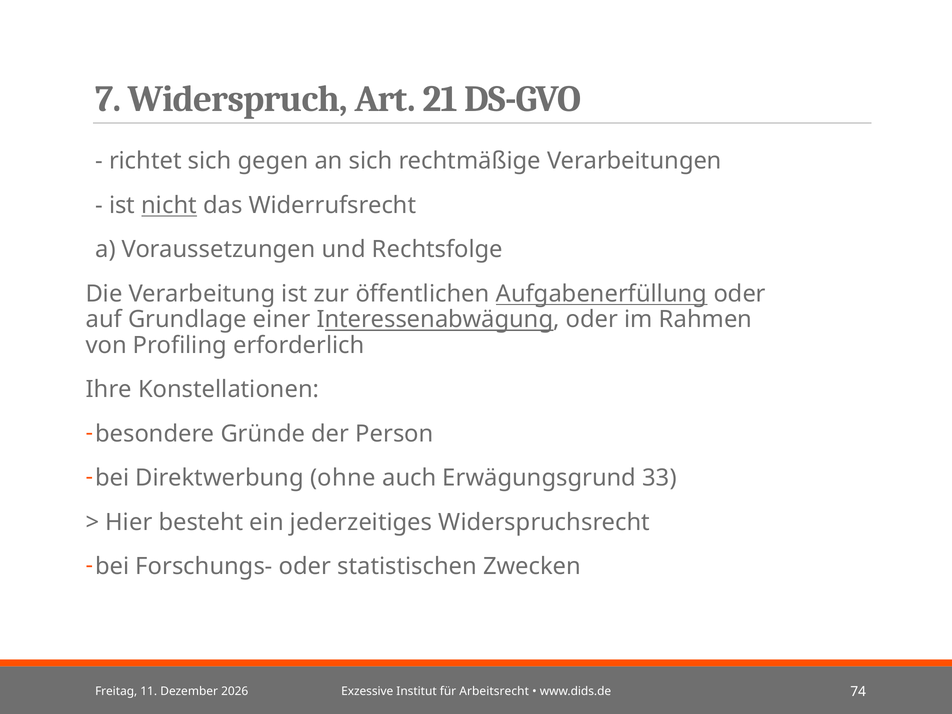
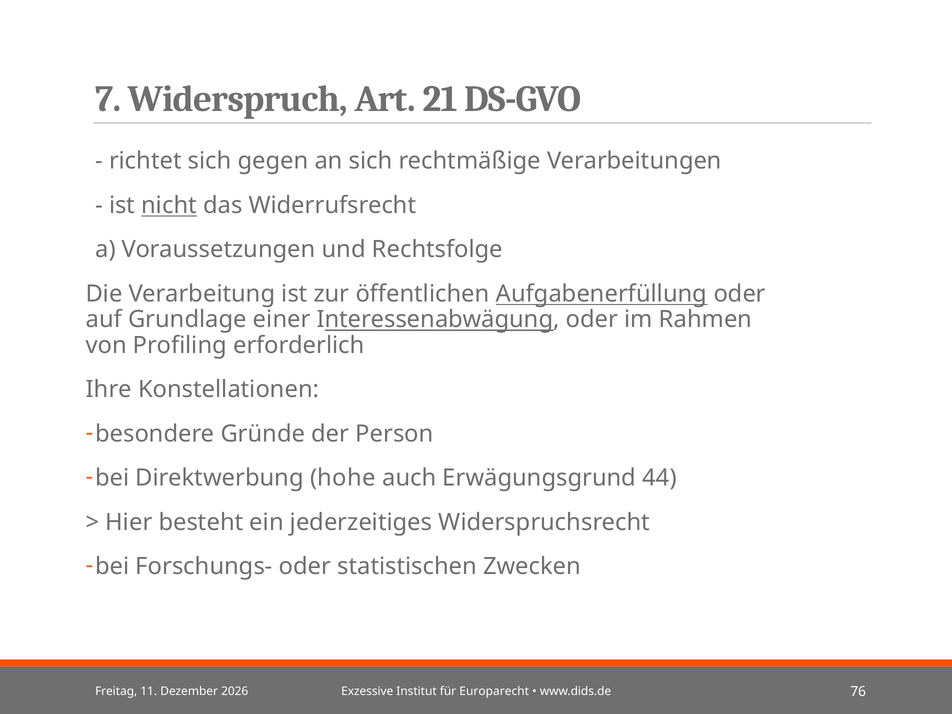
ohne: ohne -> hohe
33: 33 -> 44
Arbeitsrecht: Arbeitsrecht -> Europarecht
74: 74 -> 76
